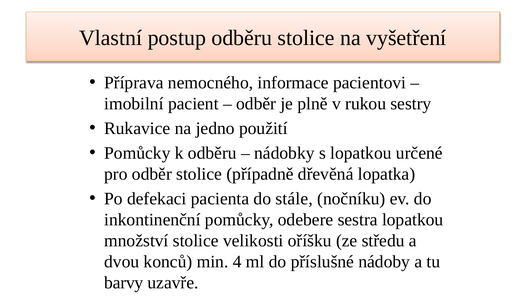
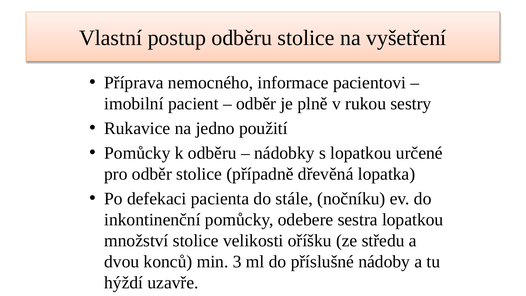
4: 4 -> 3
barvy: barvy -> hýždí
